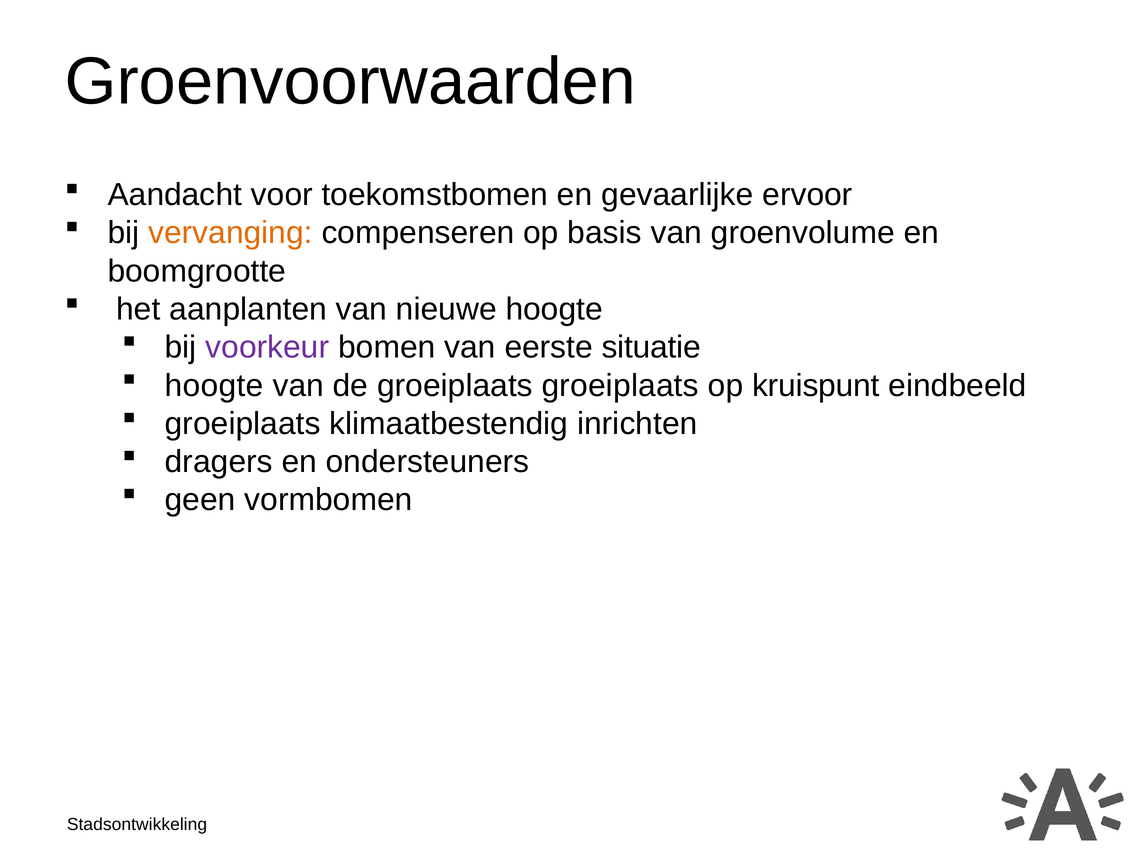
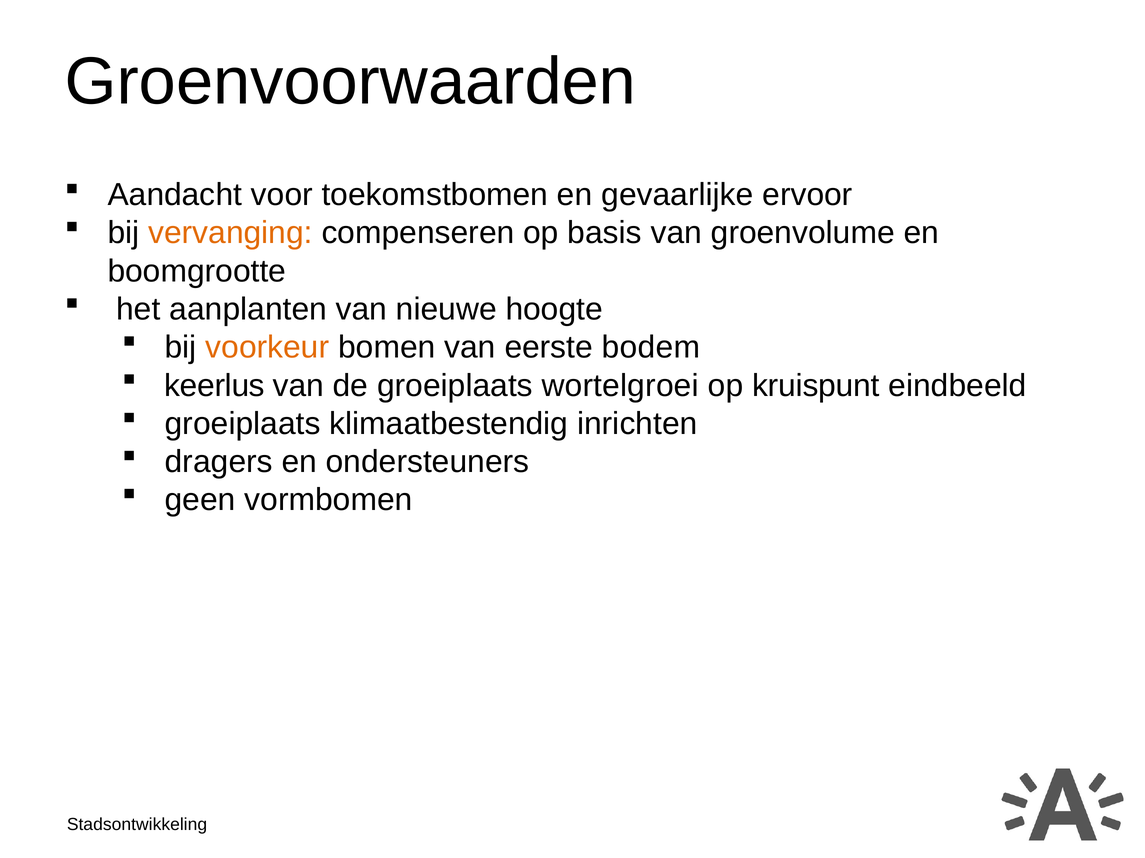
voorkeur colour: purple -> orange
situatie: situatie -> bodem
hoogte at (214, 386): hoogte -> keerlus
groeiplaats groeiplaats: groeiplaats -> wortelgroei
